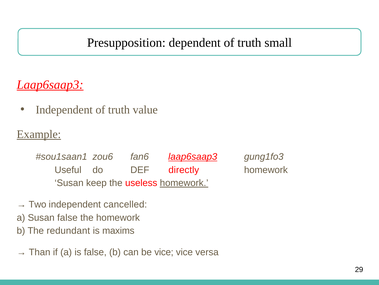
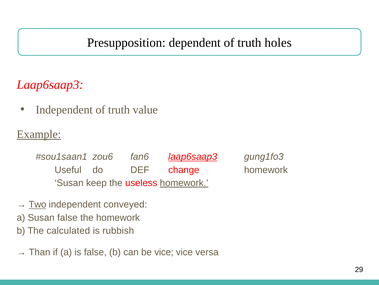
small: small -> holes
Laap6saap3 at (50, 85) underline: present -> none
directly: directly -> change
Two underline: none -> present
cancelled: cancelled -> conveyed
redundant: redundant -> calculated
maxims: maxims -> rubbish
